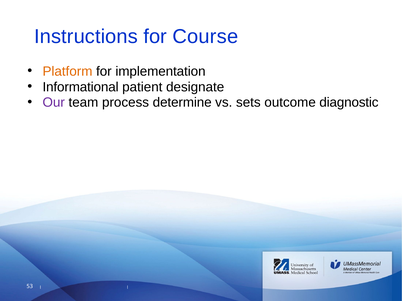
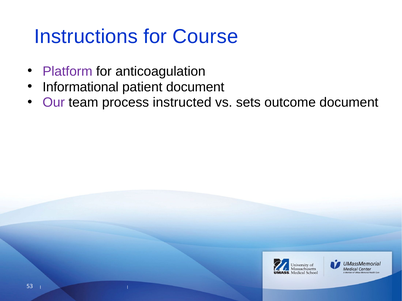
Platform colour: orange -> purple
implementation: implementation -> anticoagulation
patient designate: designate -> document
determine: determine -> instructed
outcome diagnostic: diagnostic -> document
